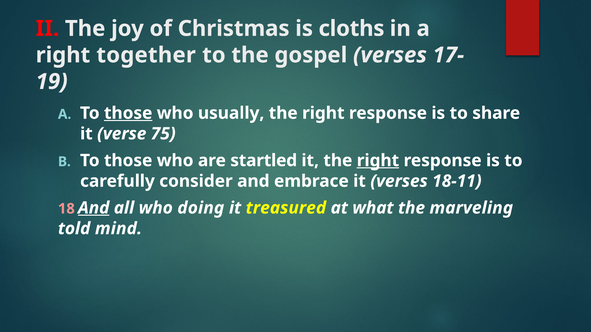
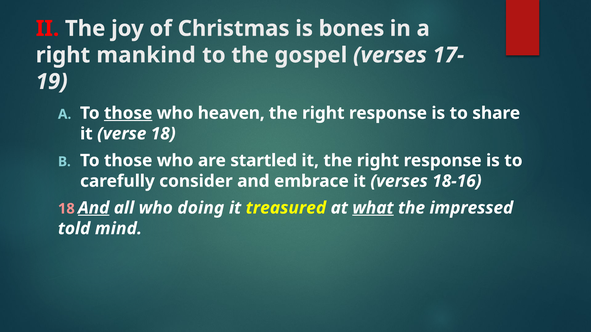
cloths: cloths -> bones
together: together -> mankind
usually: usually -> heaven
verse 75: 75 -> 18
right at (378, 161) underline: present -> none
18-11: 18-11 -> 18-16
what underline: none -> present
marveling: marveling -> impressed
